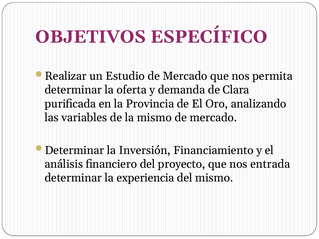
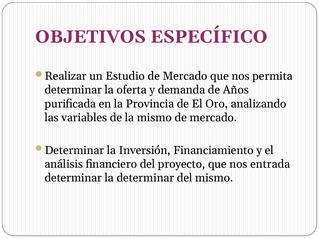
Clara: Clara -> Años
la experiencia: experiencia -> determinar
